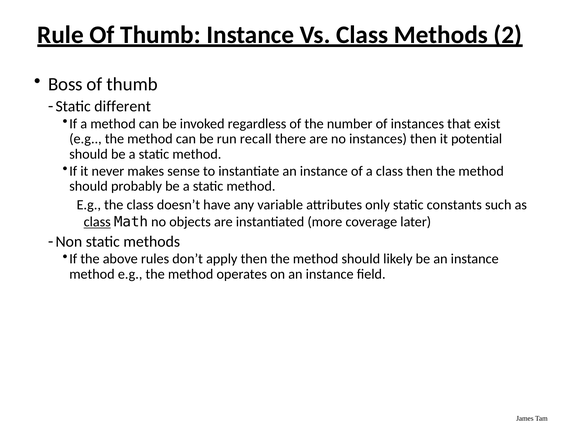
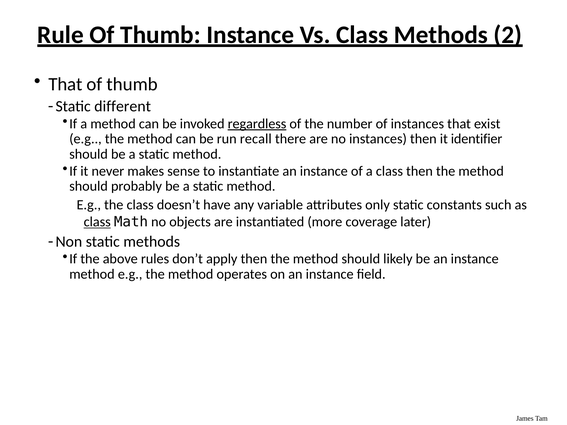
Boss at (65, 84): Boss -> That
regardless underline: none -> present
potential: potential -> identifier
